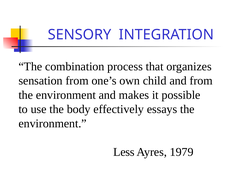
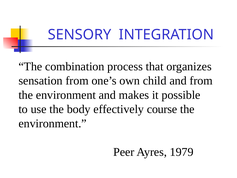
essays: essays -> course
Less: Less -> Peer
